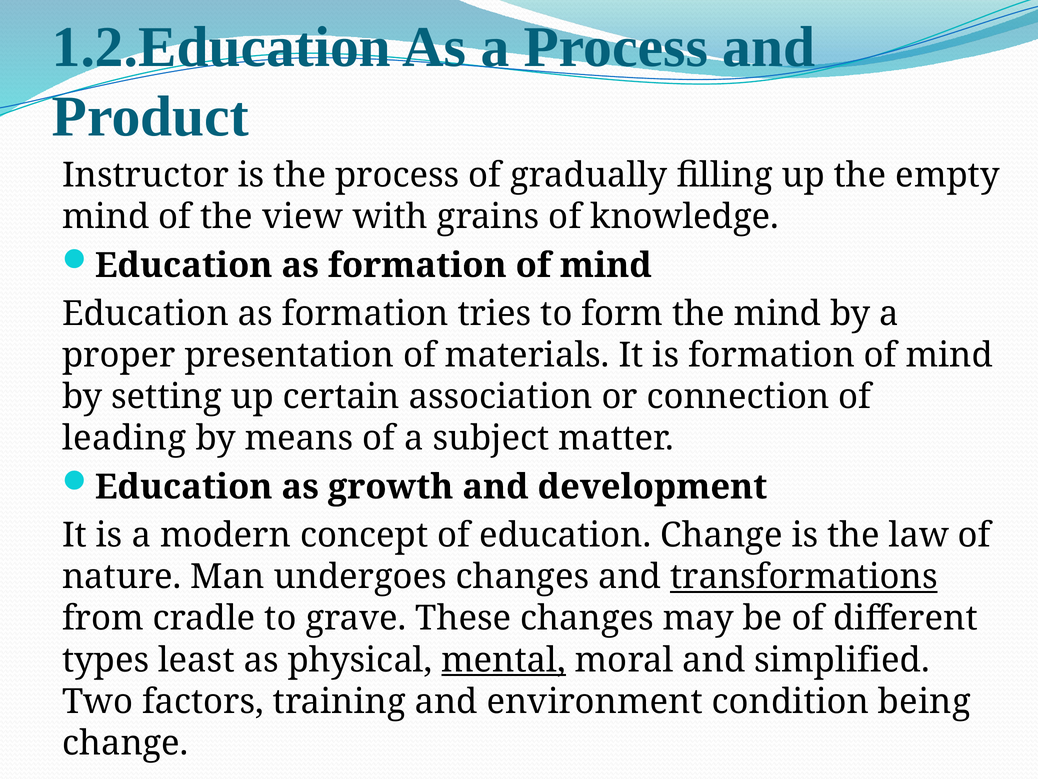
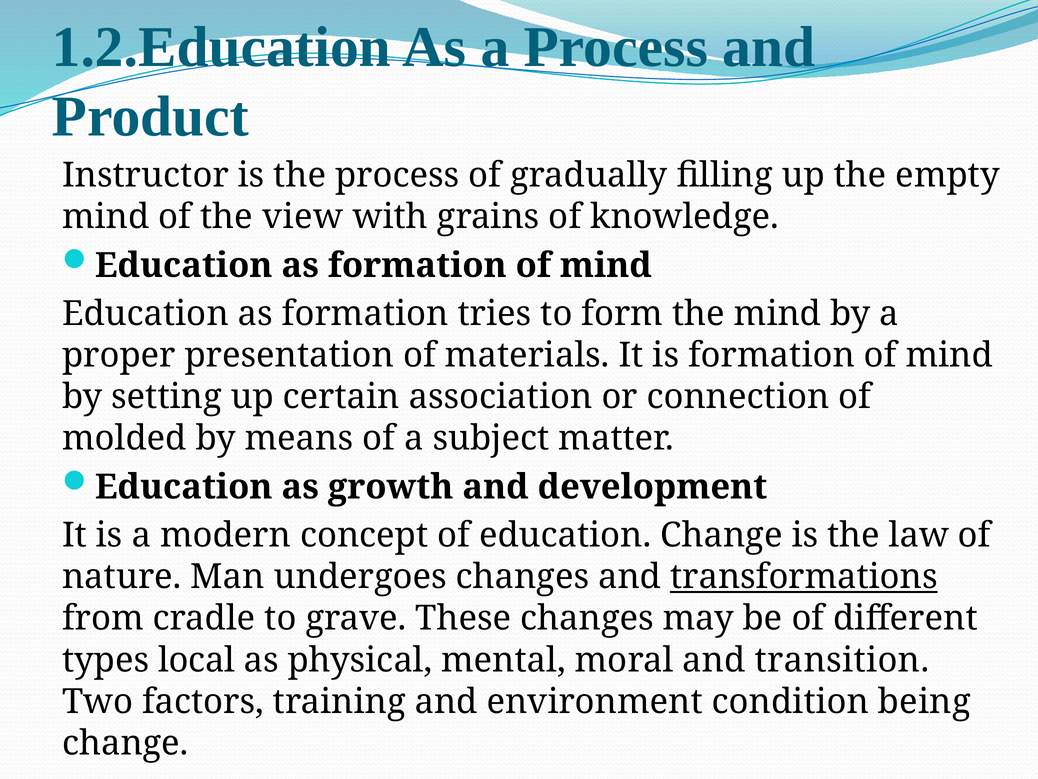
leading: leading -> molded
least: least -> local
mental underline: present -> none
simplified: simplified -> transition
